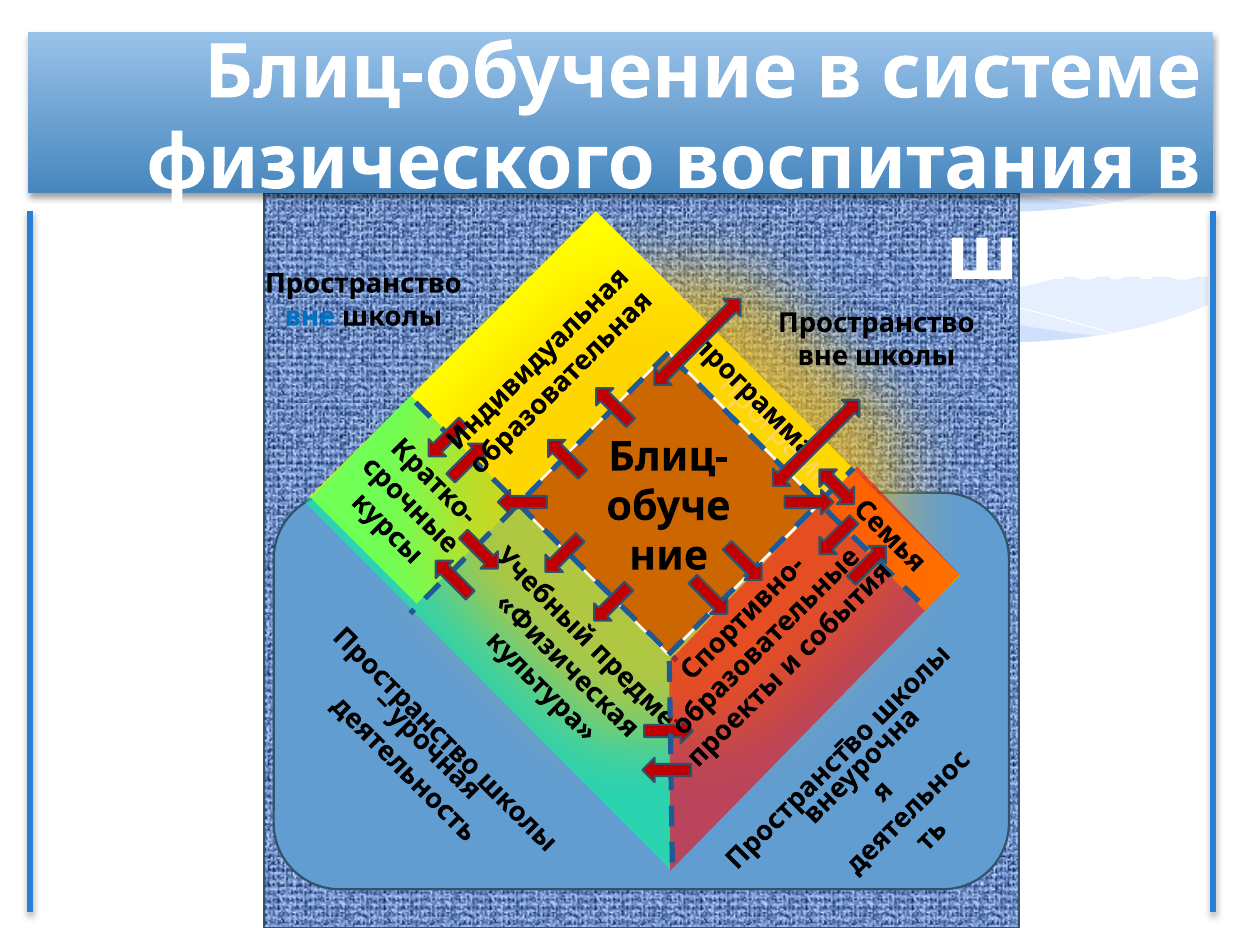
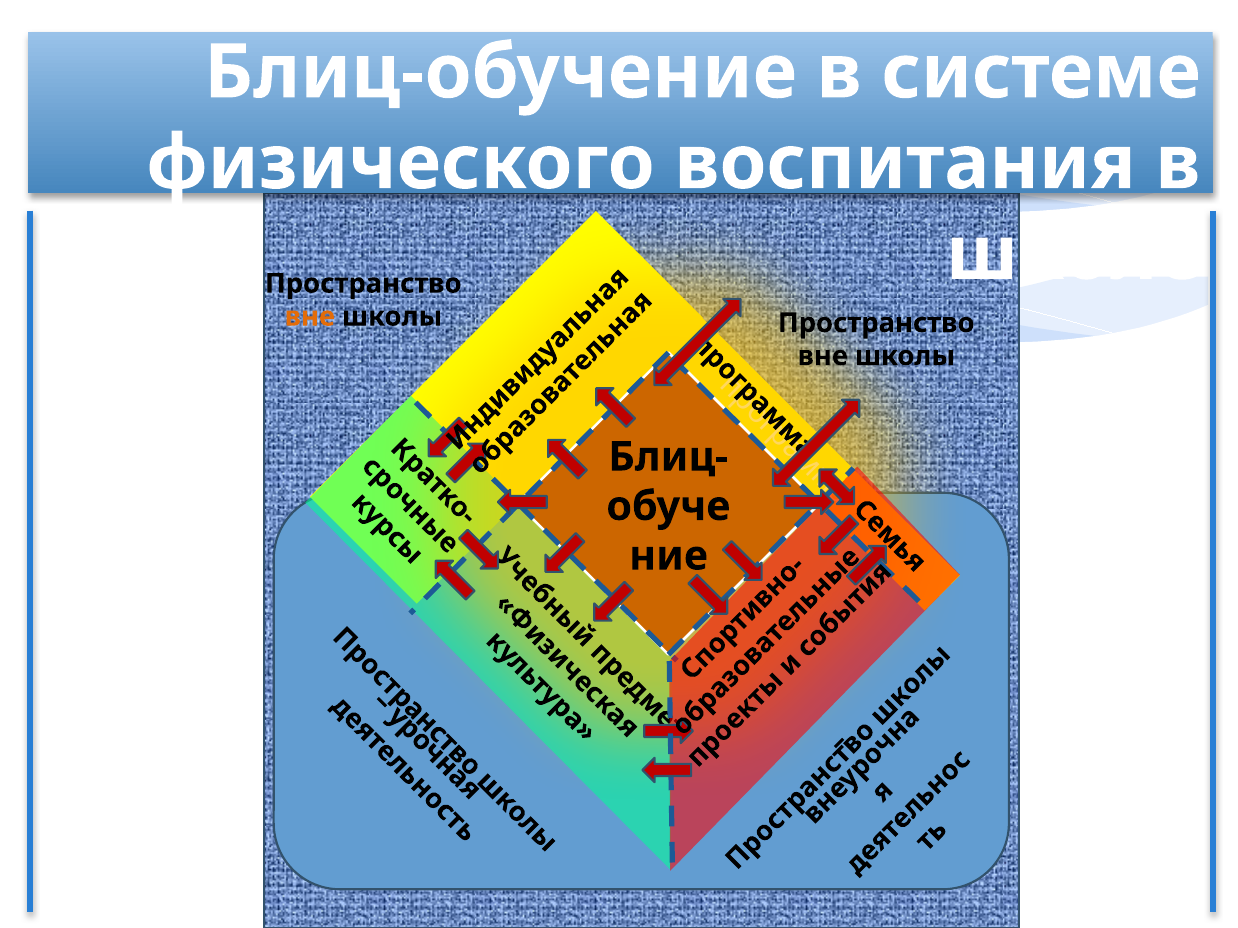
вне at (310, 317) colour: blue -> orange
